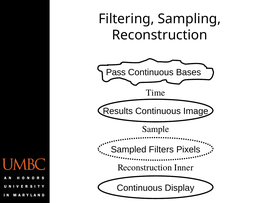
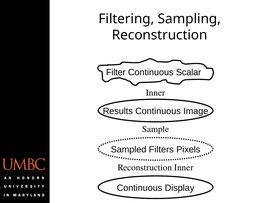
Pass: Pass -> Filter
Bases: Bases -> Scalar
Time at (156, 92): Time -> Inner
